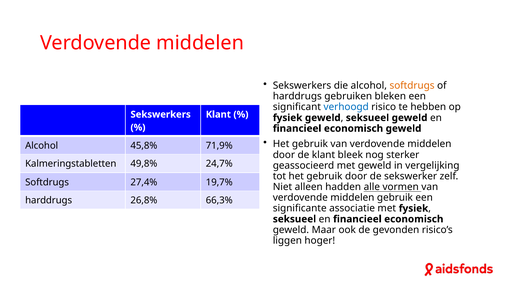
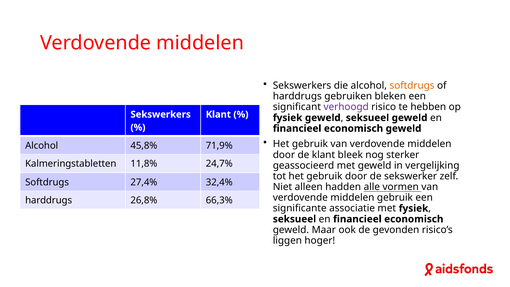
verhoogd colour: blue -> purple
49,8%: 49,8% -> 11,8%
19,7%: 19,7% -> 32,4%
